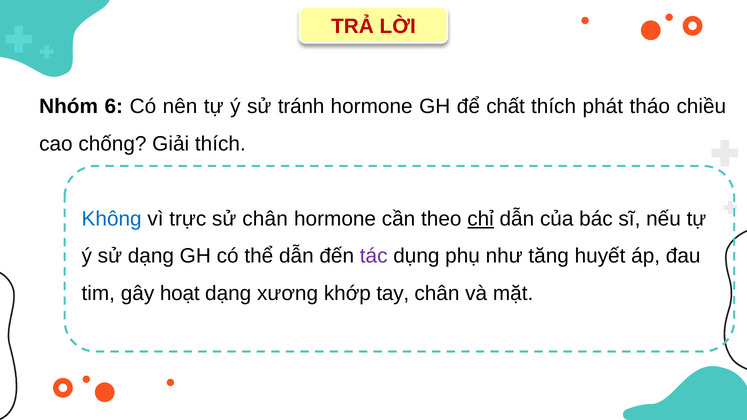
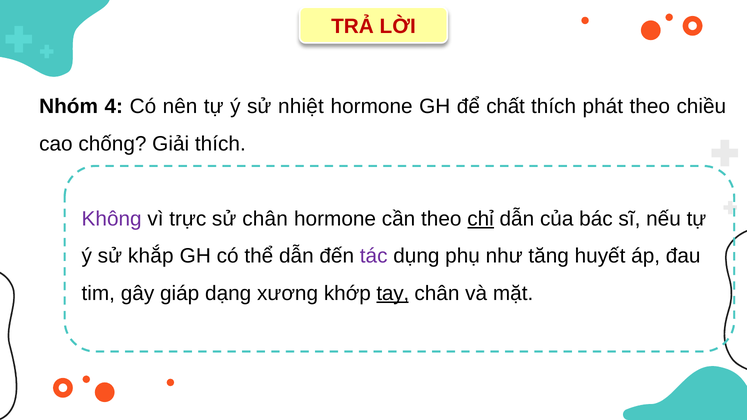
6: 6 -> 4
tránh: tránh -> nhiệt
phát tháo: tháo -> theo
Không colour: blue -> purple
sử dạng: dạng -> khắp
hoạt: hoạt -> giáp
tay underline: none -> present
